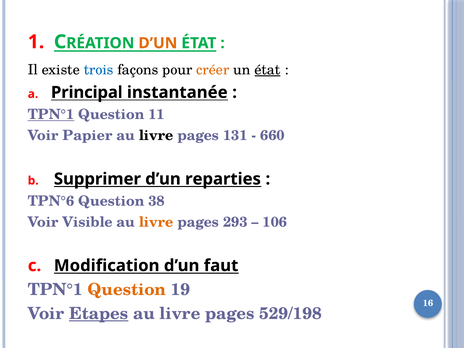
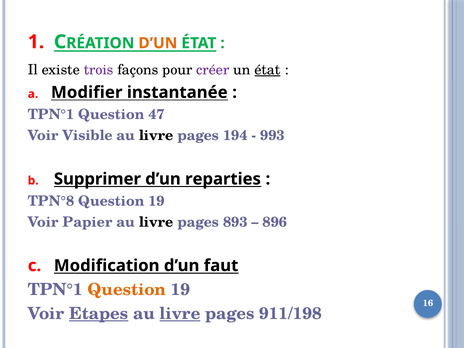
trois colour: blue -> purple
créer colour: orange -> purple
Principal: Principal -> Modifier
TPN°1 at (51, 115) underline: present -> none
11: 11 -> 47
Papier: Papier -> Visible
131: 131 -> 194
660: 660 -> 993
TPN°6: TPN°6 -> TPN°8
38 at (157, 201): 38 -> 19
Visible: Visible -> Papier
livre at (156, 222) colour: orange -> black
293: 293 -> 893
106: 106 -> 896
livre at (180, 314) underline: none -> present
529/198: 529/198 -> 911/198
